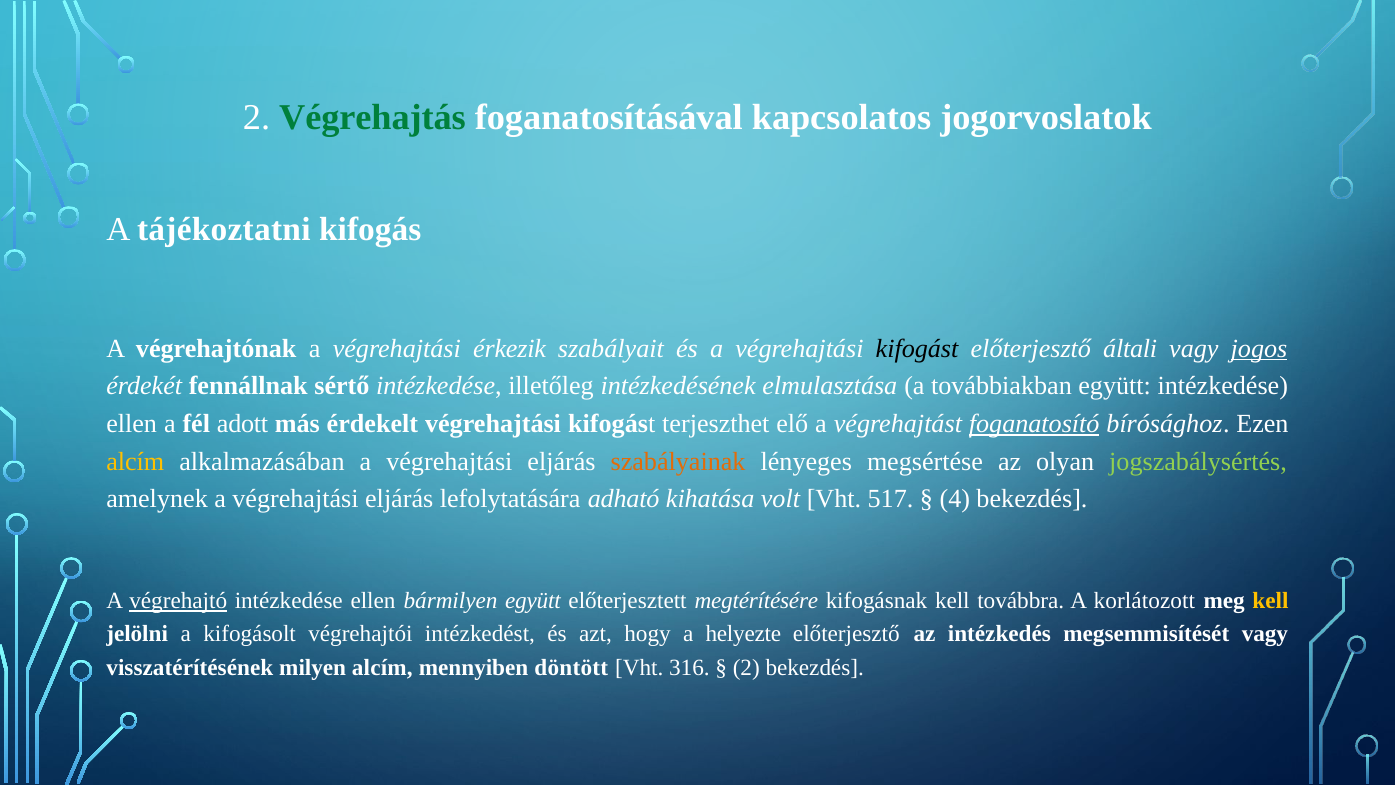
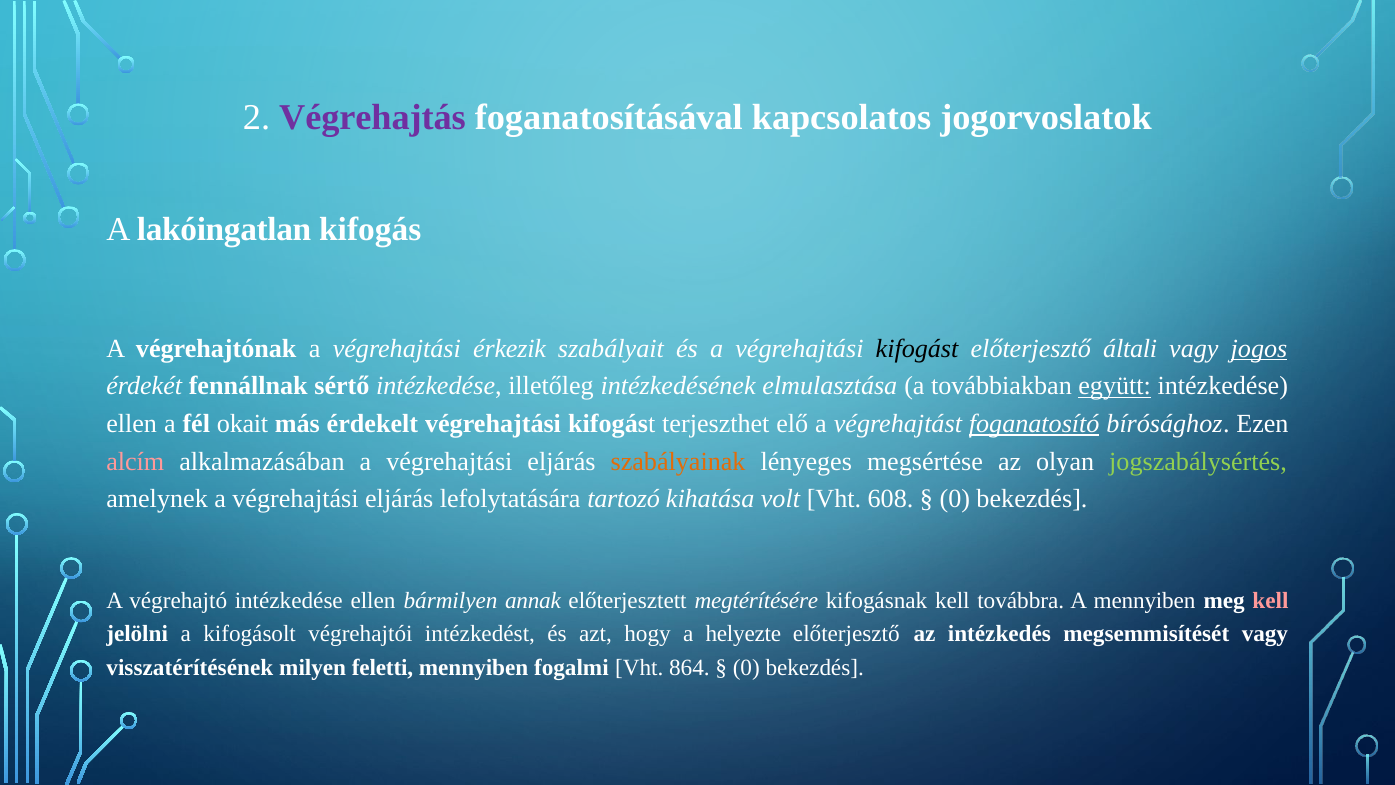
Végrehajtás colour: green -> purple
tájékoztatni: tájékoztatni -> lakóingatlan
együtt at (1115, 386) underline: none -> present
adott: adott -> okait
alcím at (135, 461) colour: yellow -> pink
adható: adható -> tartozó
517: 517 -> 608
4 at (955, 499): 4 -> 0
végrehajtó underline: present -> none
bármilyen együtt: együtt -> annak
A korlátozott: korlátozott -> mennyiben
kell at (1270, 601) colour: yellow -> pink
milyen alcím: alcím -> feletti
döntött: döntött -> fogalmi
316: 316 -> 864
2 at (746, 667): 2 -> 0
